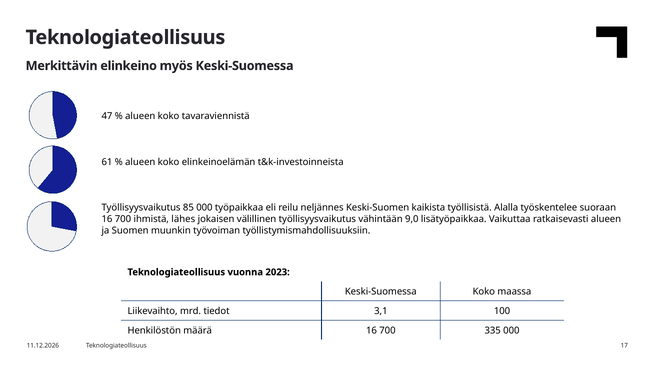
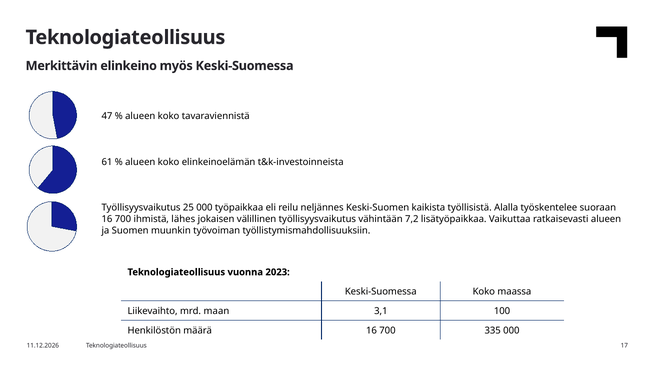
85: 85 -> 25
9,0: 9,0 -> 7,2
tiedot: tiedot -> maan
